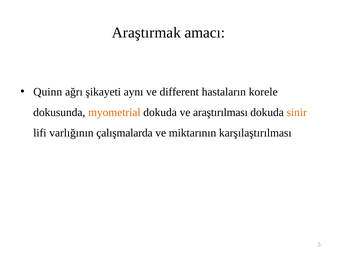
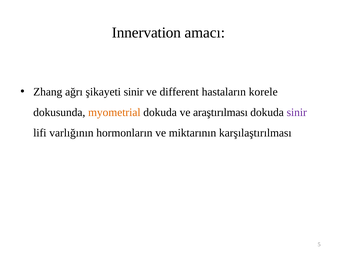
Araştırmak: Araştırmak -> Innervation
Quinn: Quinn -> Zhang
şikayeti aynı: aynı -> sinir
sinir at (297, 112) colour: orange -> purple
çalışmalarda: çalışmalarda -> hormonların
